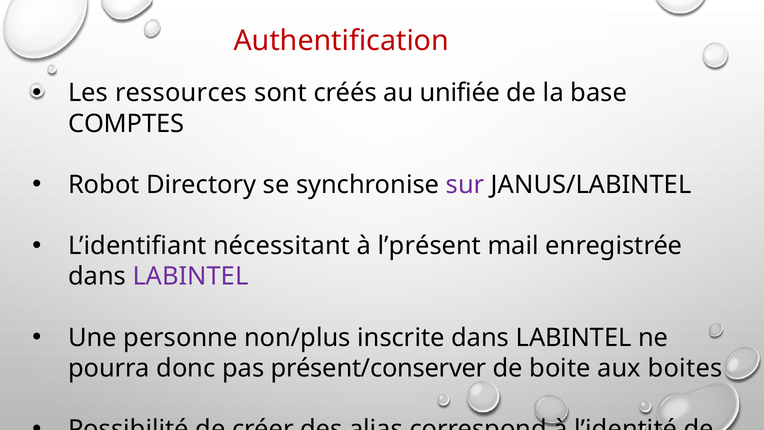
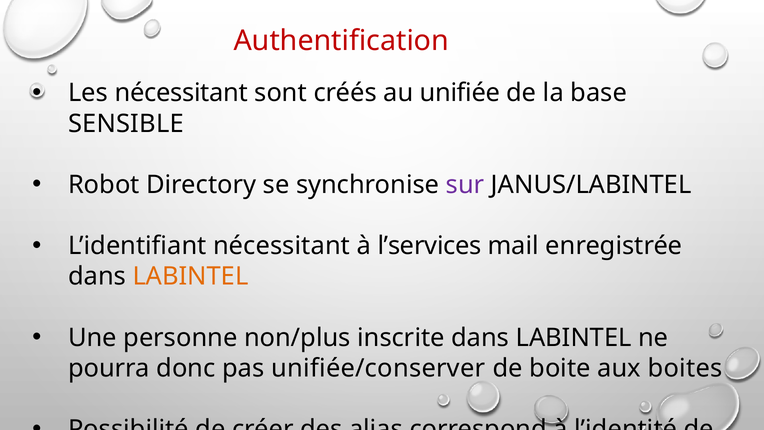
Les ressources: ressources -> nécessitant
COMPTES: COMPTES -> SENSIBLE
l’présent: l’présent -> l’services
LABINTEL at (191, 276) colour: purple -> orange
présent/conserver: présent/conserver -> unifiée/conserver
